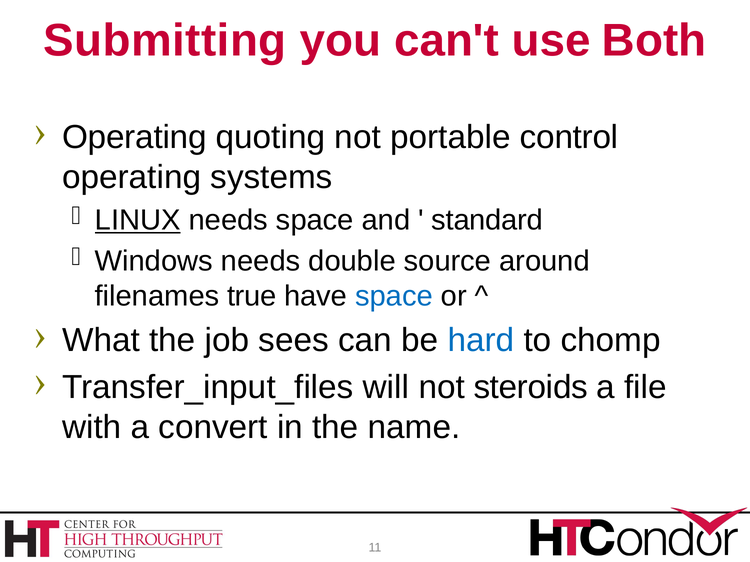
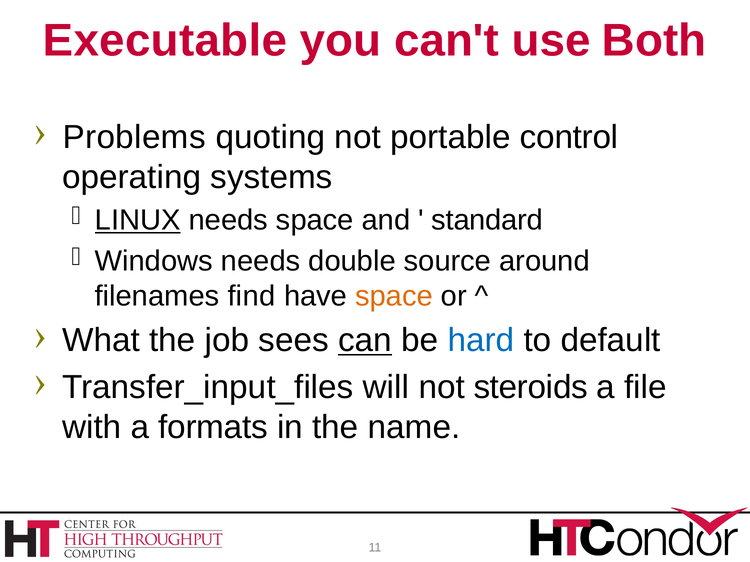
Submitting: Submitting -> Executable
Operating at (134, 137): Operating -> Problems
true: true -> find
space at (394, 296) colour: blue -> orange
can underline: none -> present
chomp: chomp -> default
convert: convert -> formats
